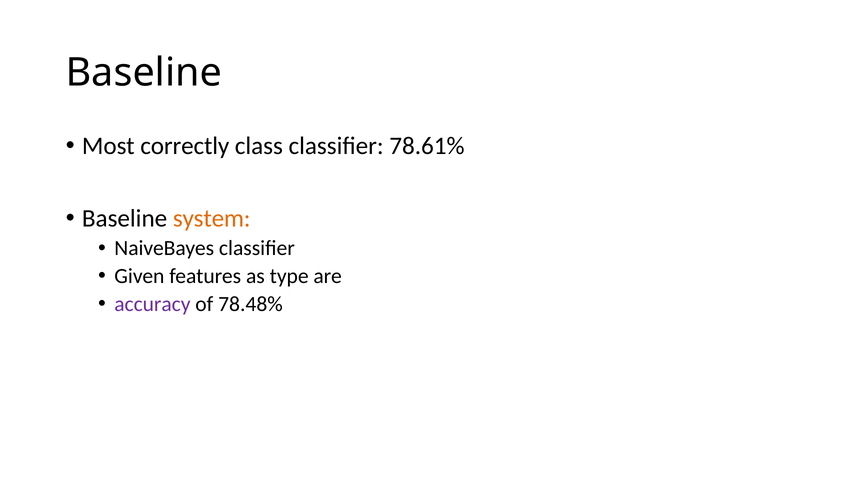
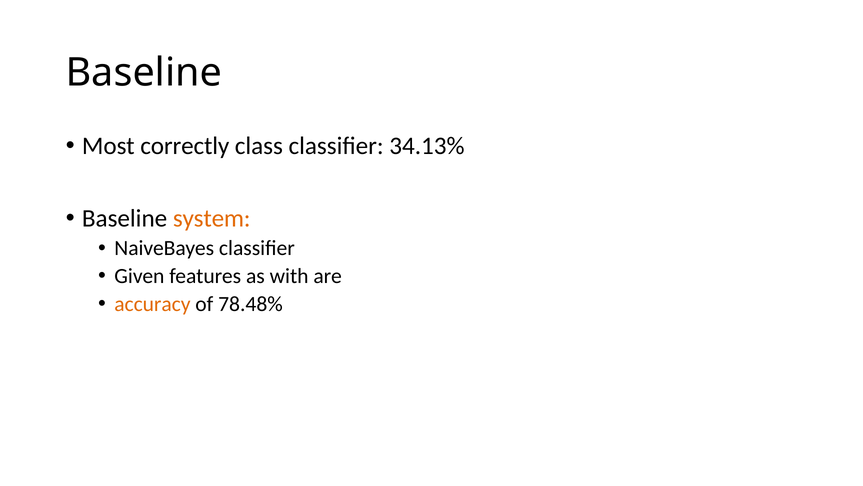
78.61%: 78.61% -> 34.13%
type: type -> with
accuracy colour: purple -> orange
